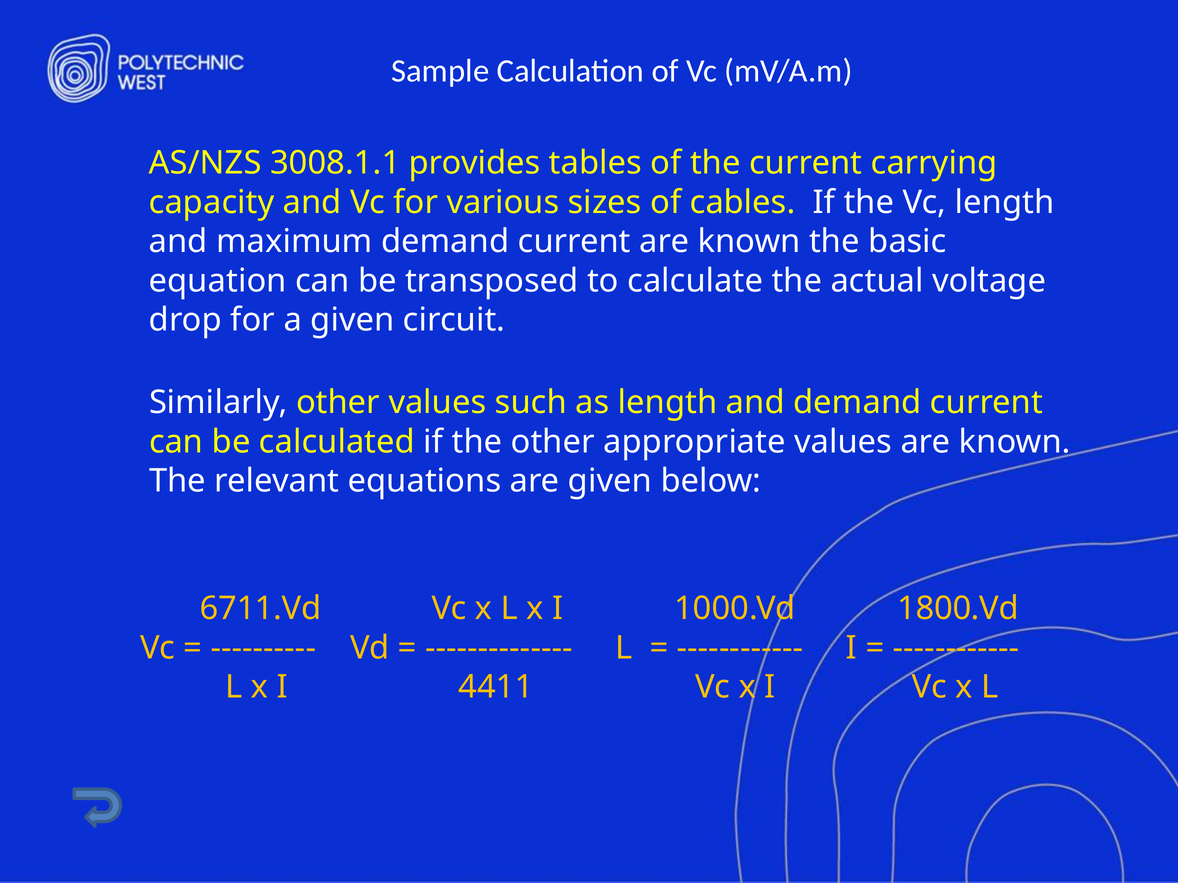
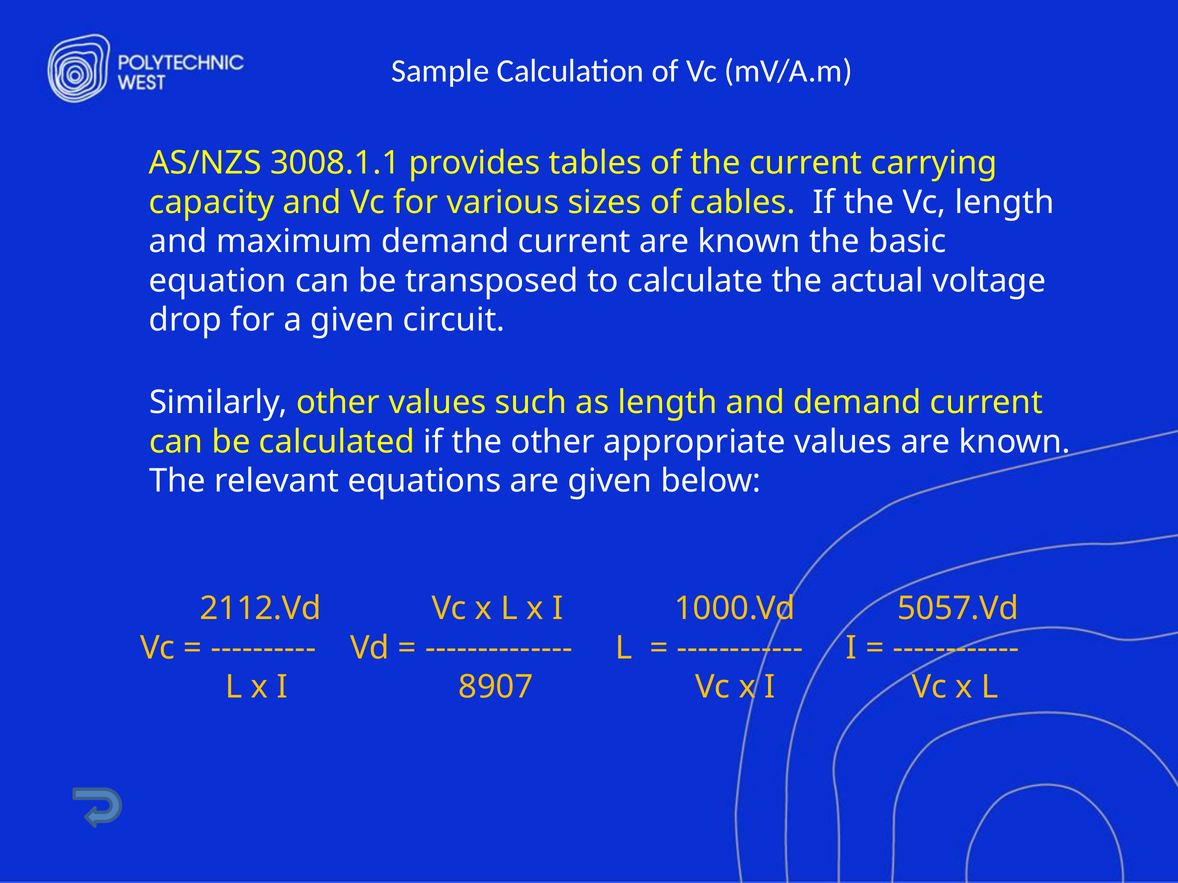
6711.Vd: 6711.Vd -> 2112.Vd
1800.Vd: 1800.Vd -> 5057.Vd
4411: 4411 -> 8907
